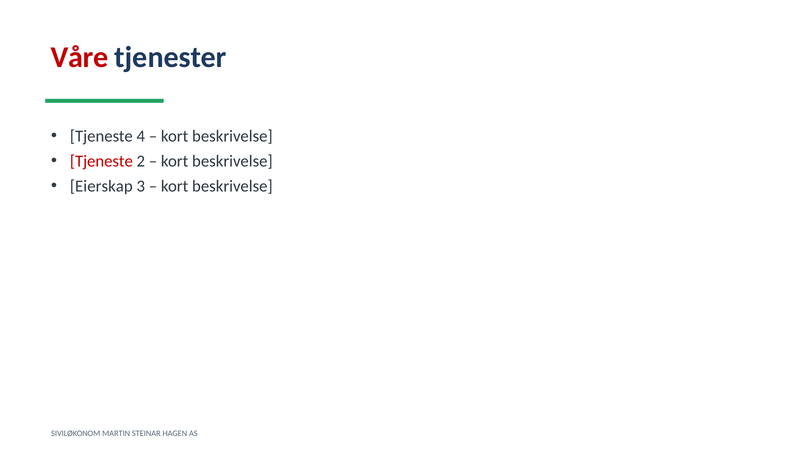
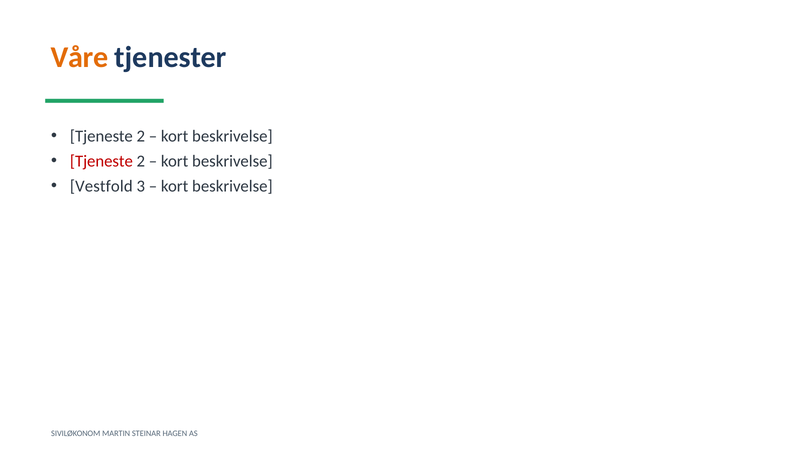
Våre colour: red -> orange
4 at (141, 136): 4 -> 2
Eierskap: Eierskap -> Vestfold
